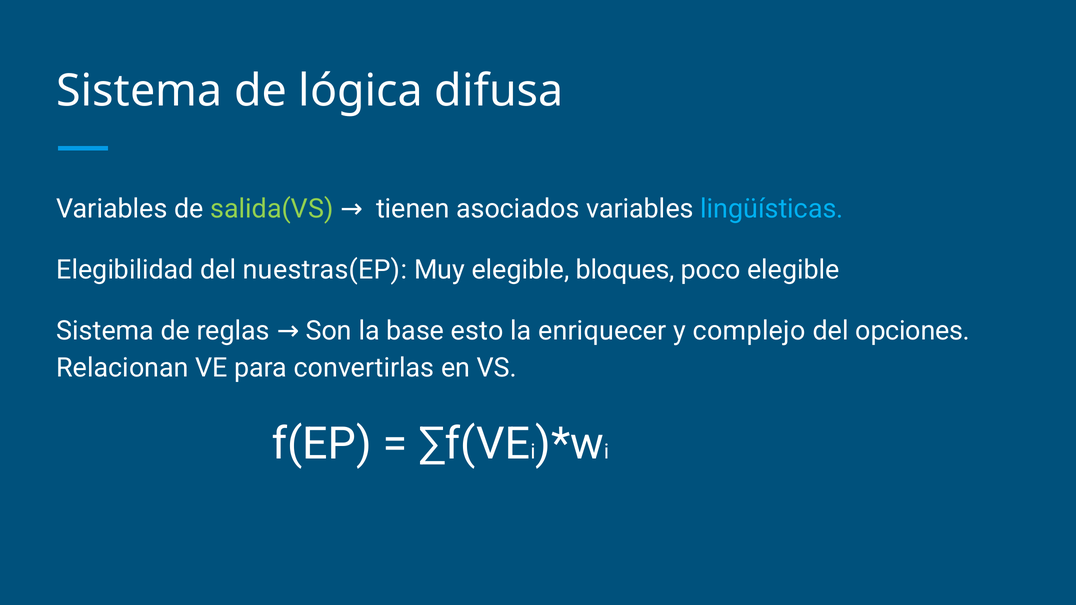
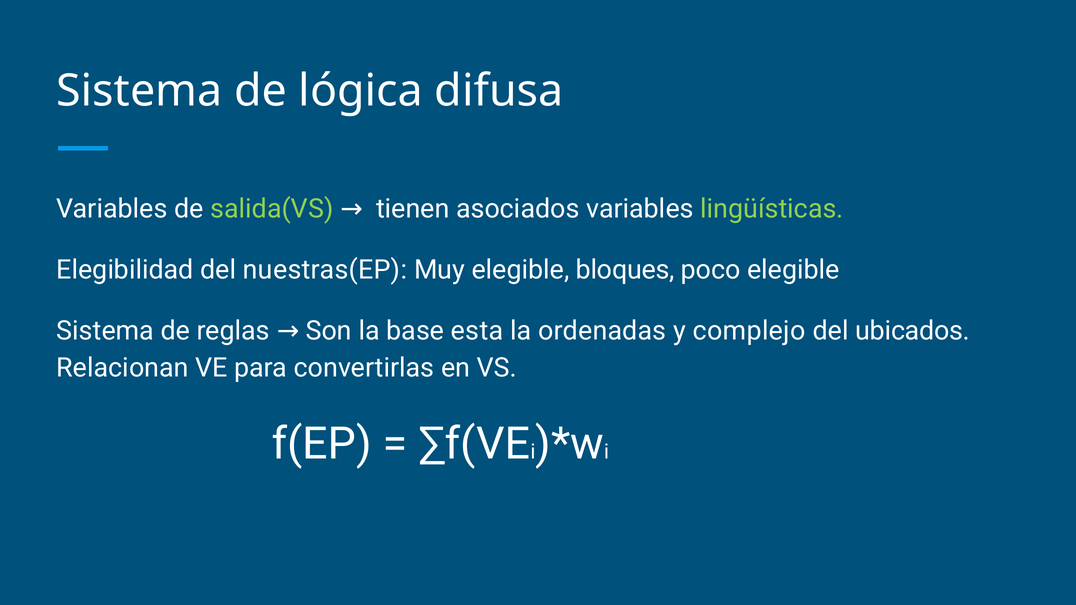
lingüísticas colour: light blue -> light green
esto: esto -> esta
enriquecer: enriquecer -> ordenadas
opciones: opciones -> ubicados
